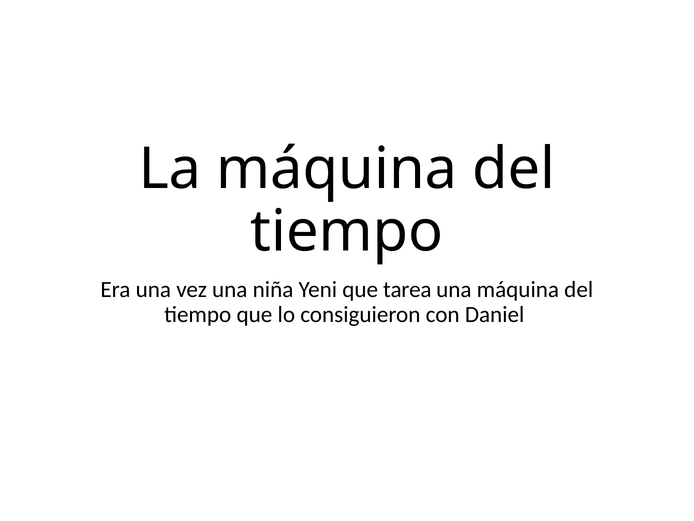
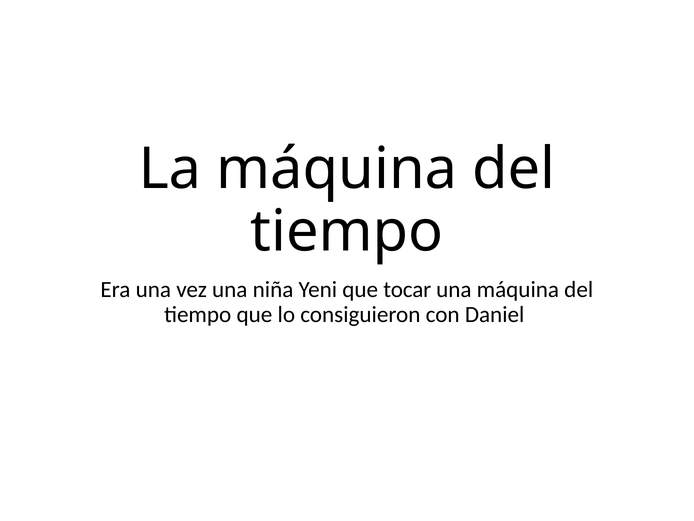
tarea: tarea -> tocar
